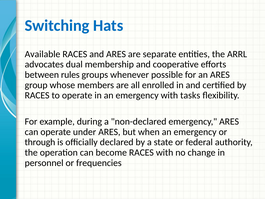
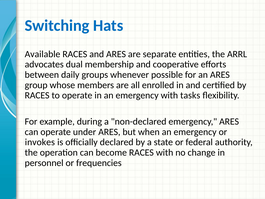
rules: rules -> daily
through: through -> invokes
